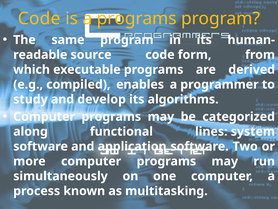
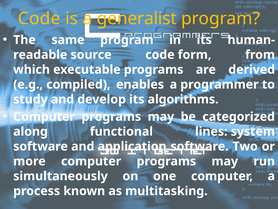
a programs: programs -> generalist
